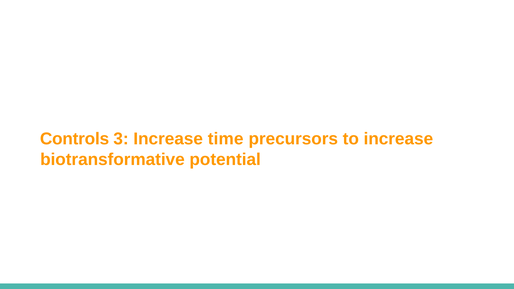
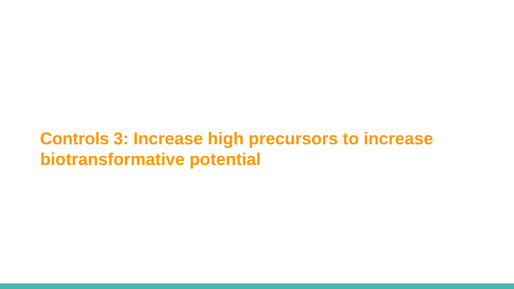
time: time -> high
